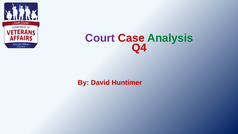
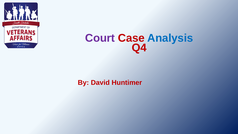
Analysis colour: green -> blue
